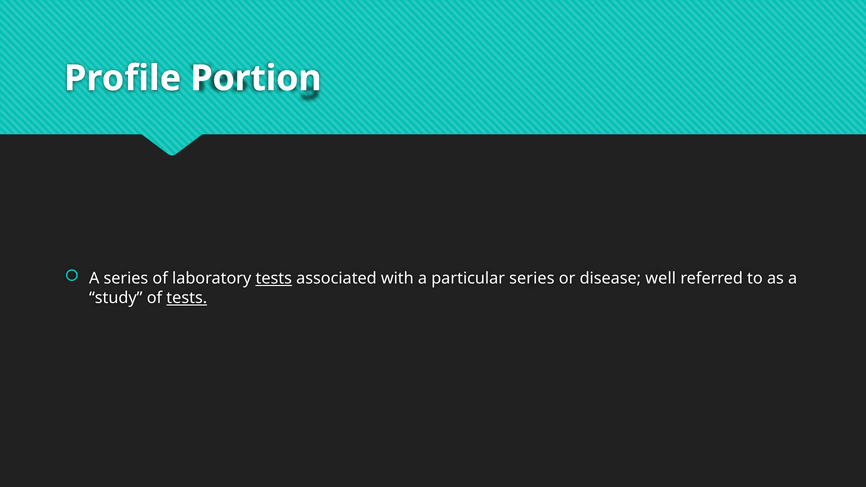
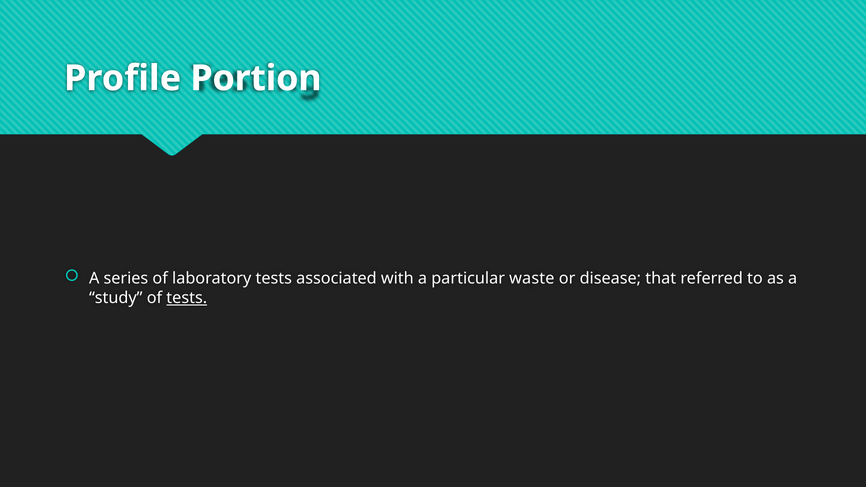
tests at (274, 278) underline: present -> none
particular series: series -> waste
well: well -> that
